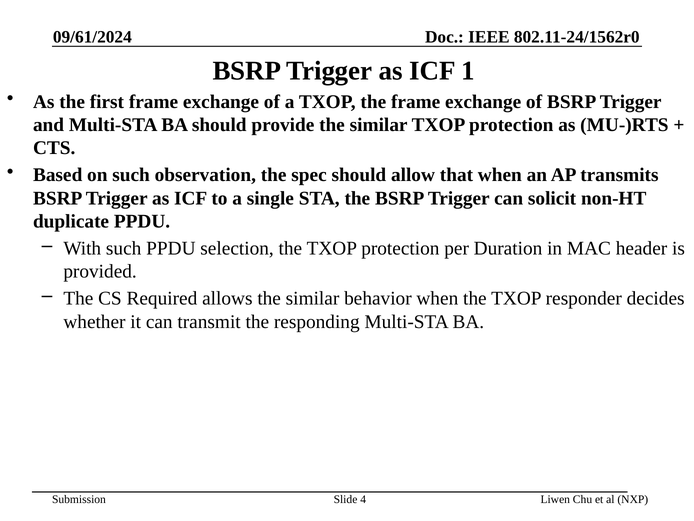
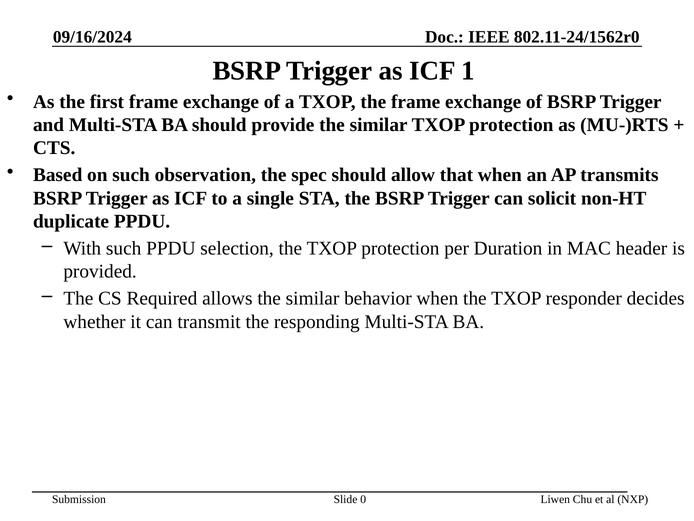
09/61/2024: 09/61/2024 -> 09/16/2024
4: 4 -> 0
